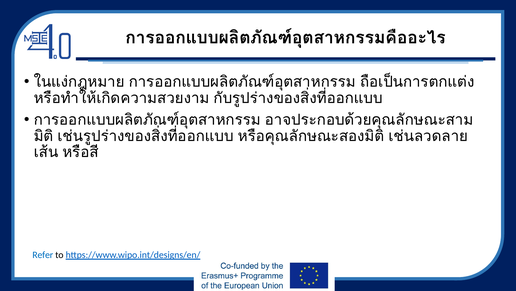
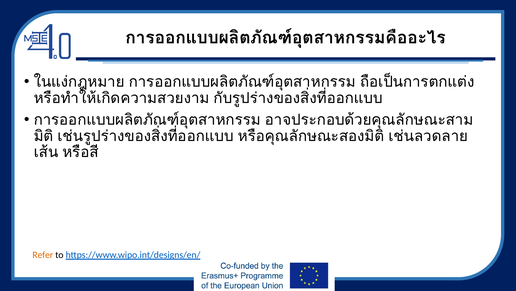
Refer colour: blue -> orange
